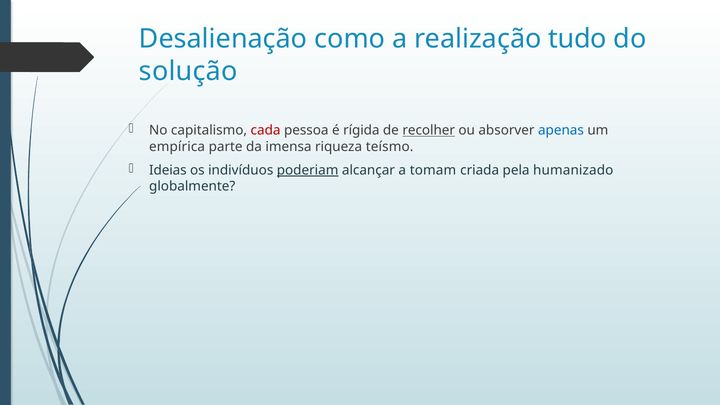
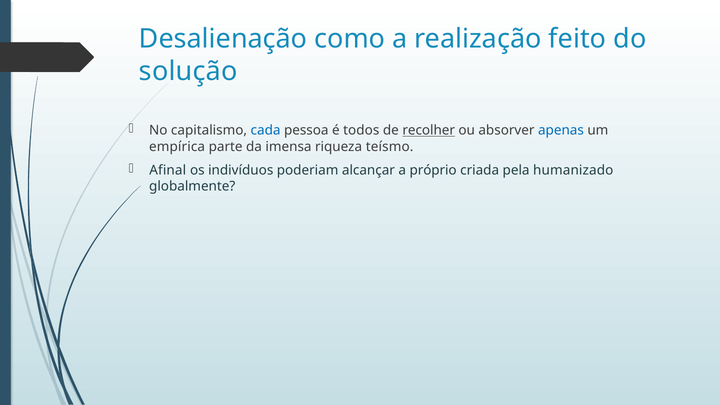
tudo: tudo -> feito
cada colour: red -> blue
rígida: rígida -> todos
Ideias: Ideias -> Afinal
poderiam underline: present -> none
tomam: tomam -> próprio
